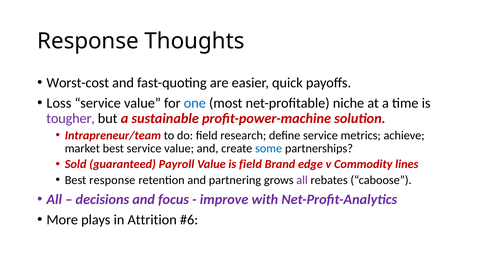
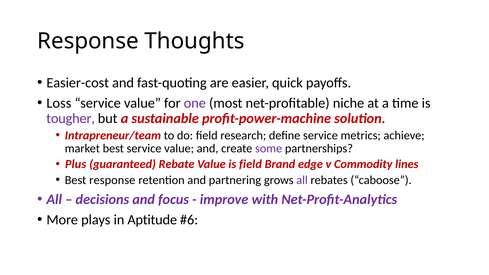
Worst-cost: Worst-cost -> Easier-cost
one colour: blue -> purple
some colour: blue -> purple
Sold: Sold -> Plus
Payroll: Payroll -> Rebate
Attrition: Attrition -> Aptitude
